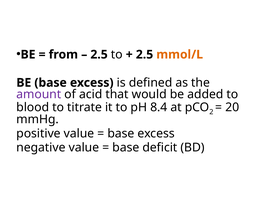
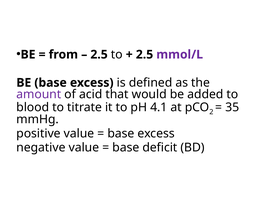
mmol/L colour: orange -> purple
8.4: 8.4 -> 4.1
20: 20 -> 35
